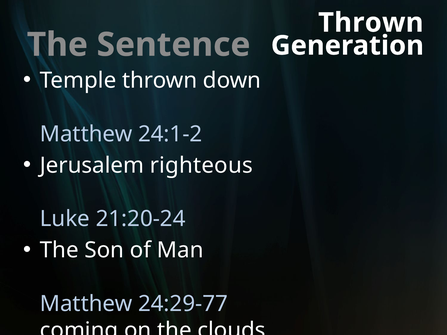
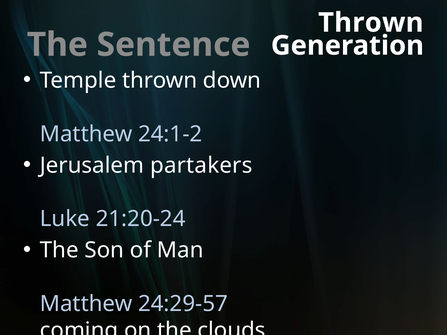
righteous: righteous -> partakers
24:29-77: 24:29-77 -> 24:29-57
